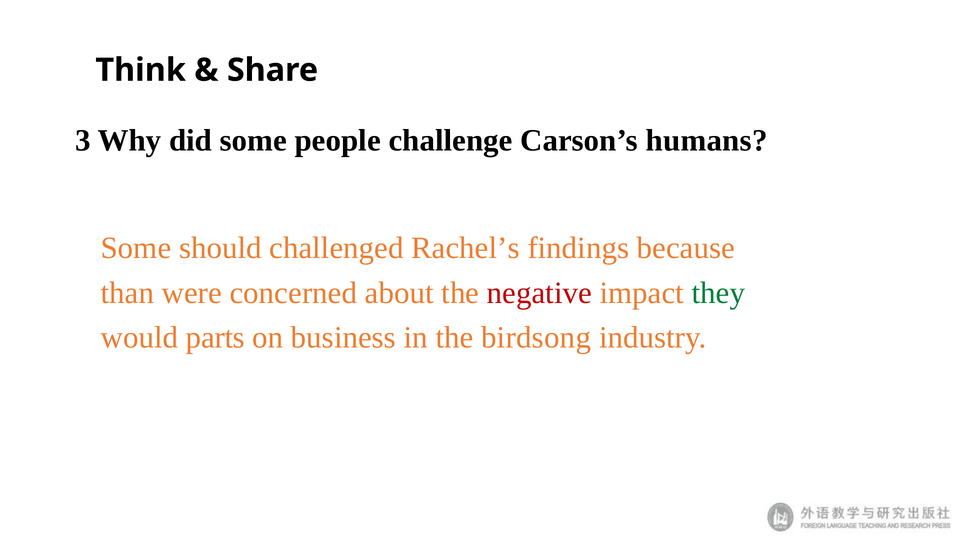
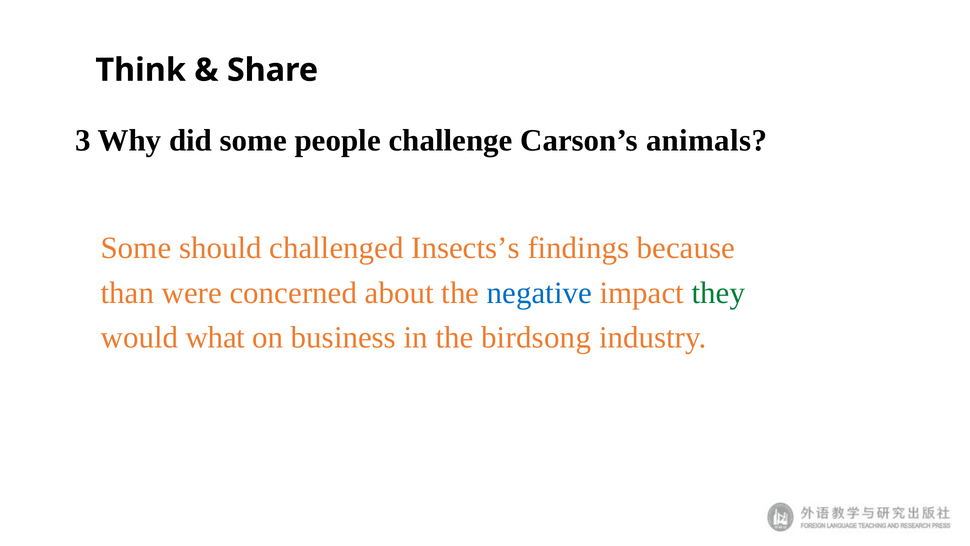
humans: humans -> animals
Rachel’s: Rachel’s -> Insects’s
negative colour: red -> blue
parts: parts -> what
